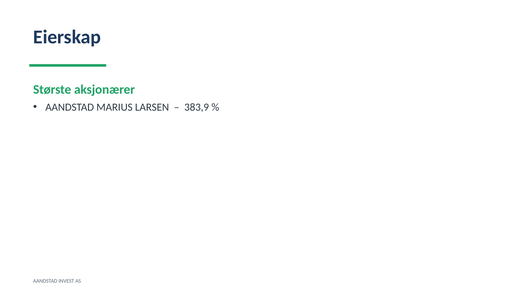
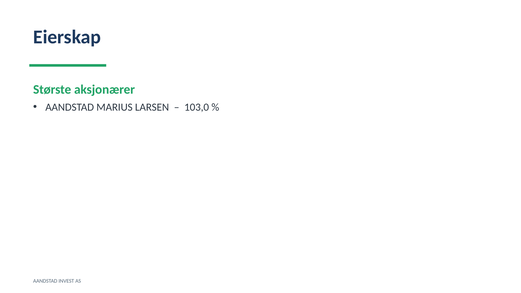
383,9: 383,9 -> 103,0
